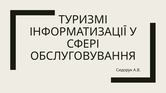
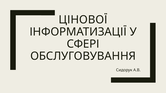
ТУРИЗМІ: ТУРИЗМІ -> ЦІНОВОЇ
